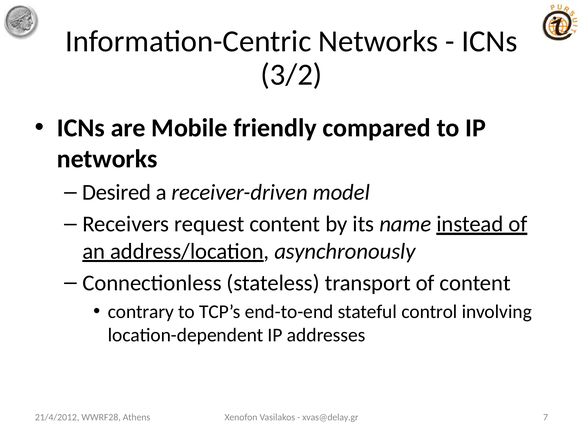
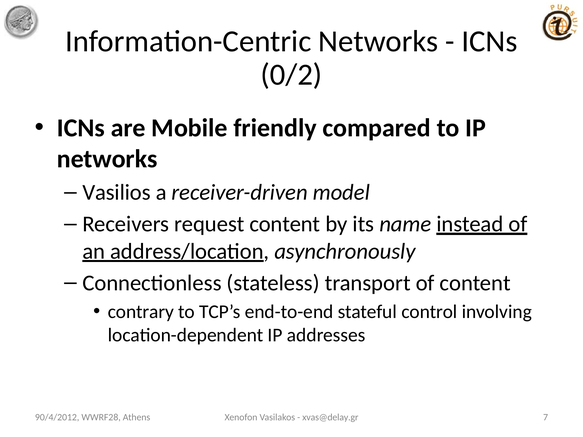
3/2: 3/2 -> 0/2
Desired: Desired -> Vasilios
21/4/2012: 21/4/2012 -> 90/4/2012
